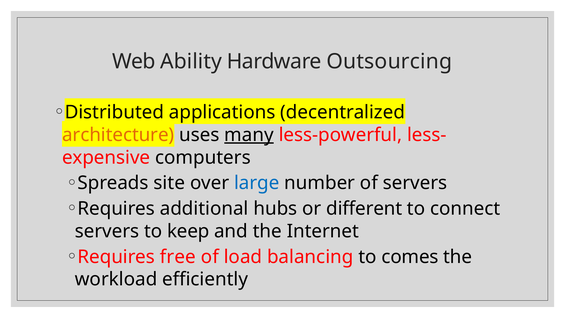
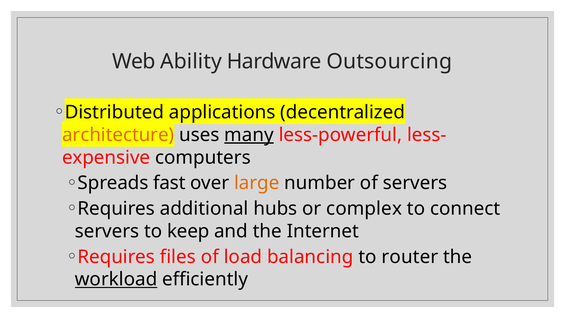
site: site -> fast
large colour: blue -> orange
different: different -> complex
free: free -> files
comes: comes -> router
workload underline: none -> present
